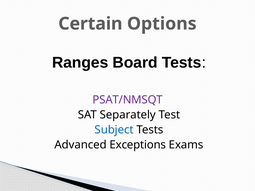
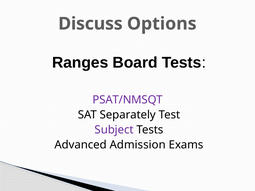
Certain: Certain -> Discuss
Subject colour: blue -> purple
Exceptions: Exceptions -> Admission
